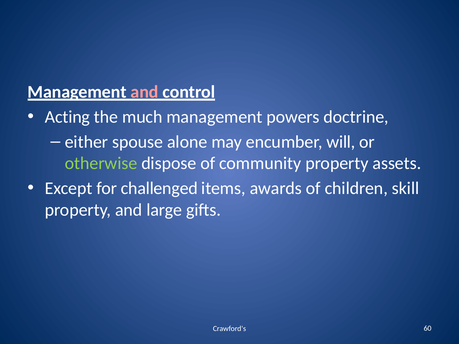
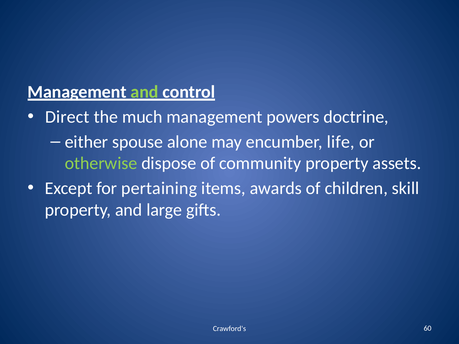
and at (145, 92) colour: pink -> light green
Acting: Acting -> Direct
will: will -> life
challenged: challenged -> pertaining
